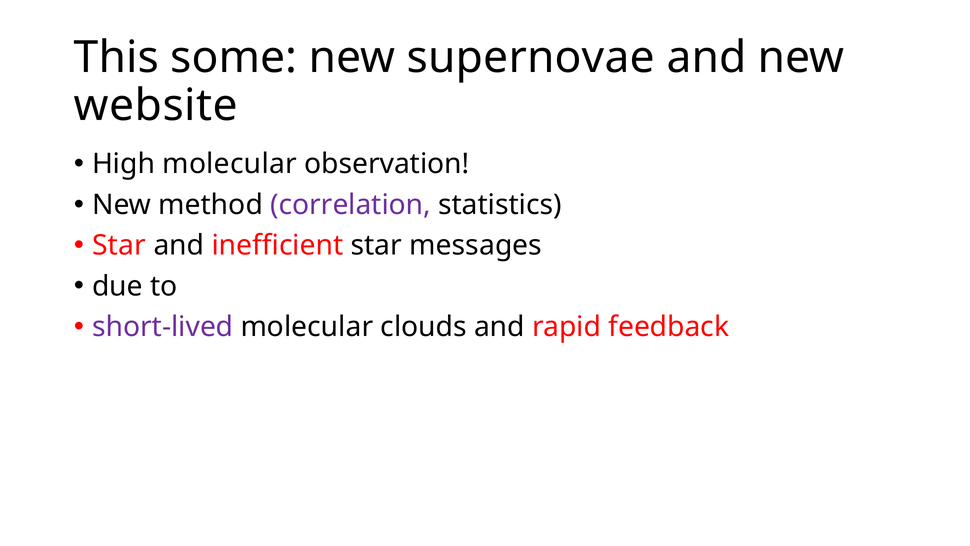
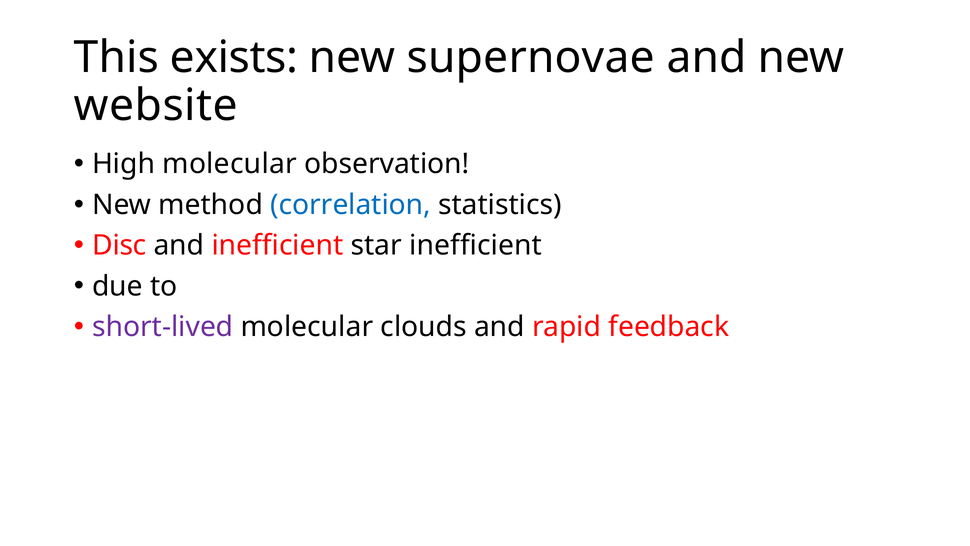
some: some -> exists
correlation colour: purple -> blue
Star at (119, 245): Star -> Disc
star messages: messages -> inefficient
